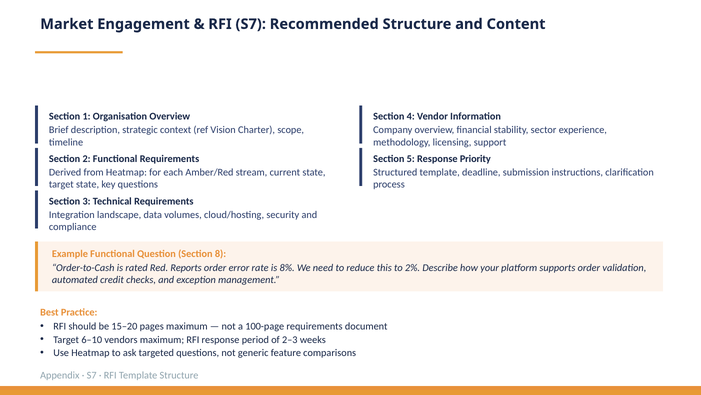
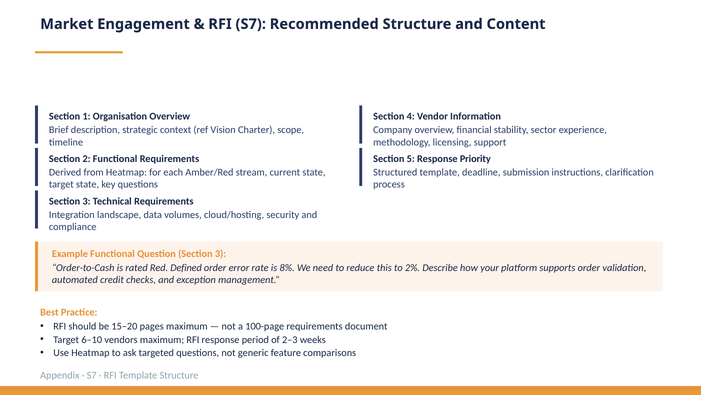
Question Section 8: 8 -> 3
Reports: Reports -> Defined
